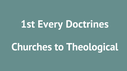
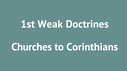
Every: Every -> Weak
Theological: Theological -> Corinthians
